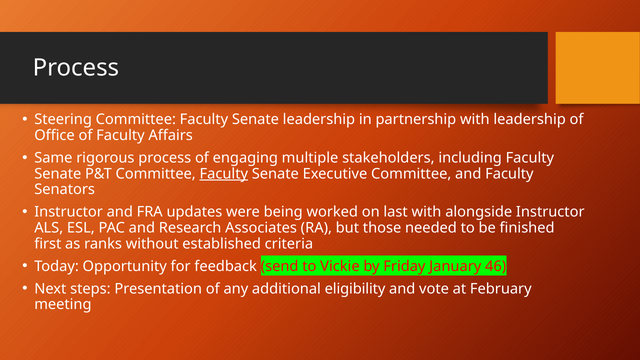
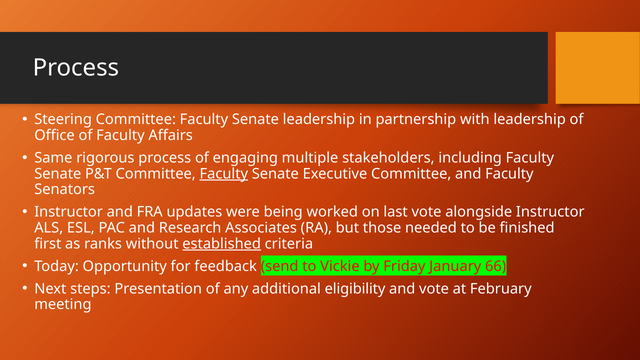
last with: with -> vote
established underline: none -> present
46: 46 -> 66
